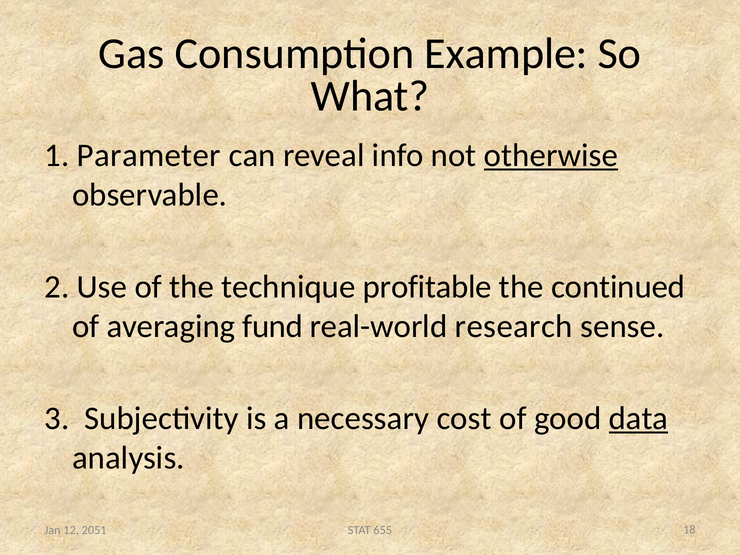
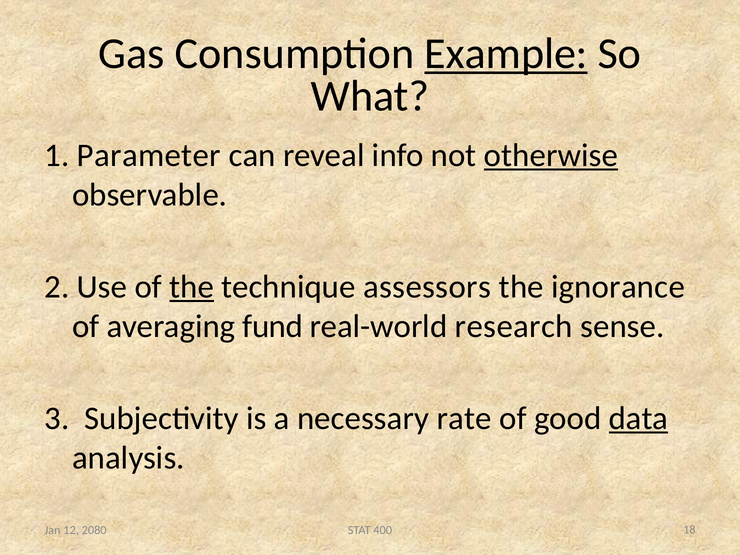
Example underline: none -> present
the at (192, 287) underline: none -> present
profitable: profitable -> assessors
continued: continued -> ignorance
cost: cost -> rate
2051: 2051 -> 2080
655: 655 -> 400
